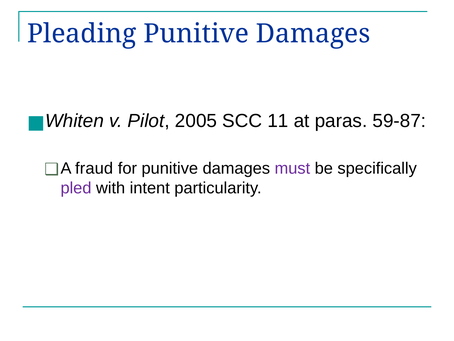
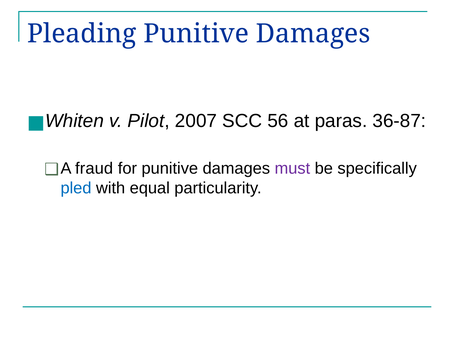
2005: 2005 -> 2007
11: 11 -> 56
59-87: 59-87 -> 36-87
pled colour: purple -> blue
intent: intent -> equal
